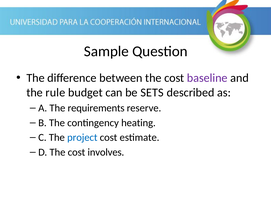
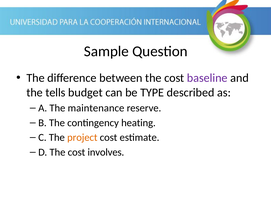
rule: rule -> tells
SETS: SETS -> TYPE
requirements: requirements -> maintenance
project colour: blue -> orange
